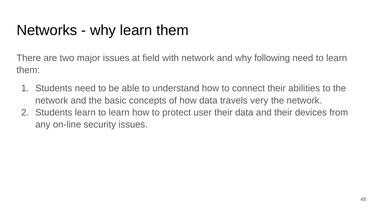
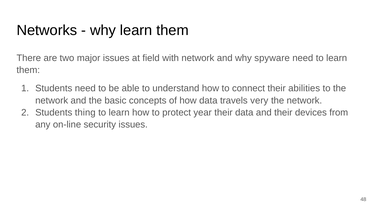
following: following -> spyware
Students learn: learn -> thing
user: user -> year
